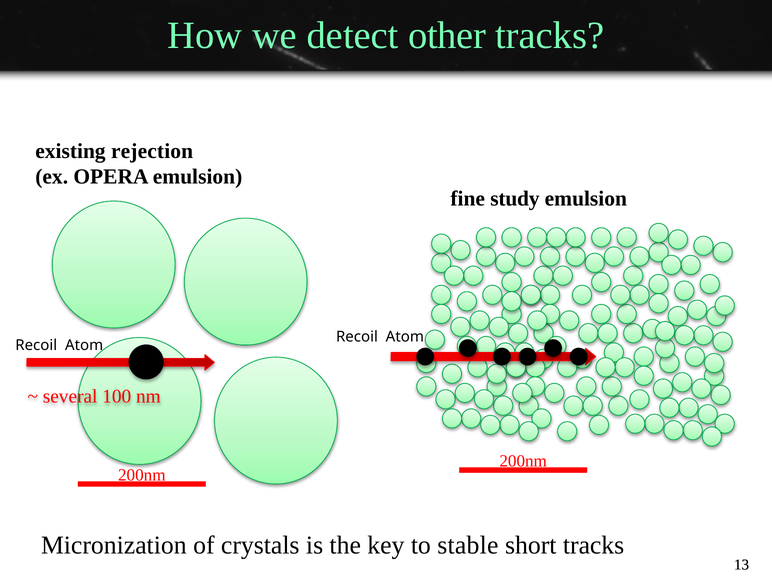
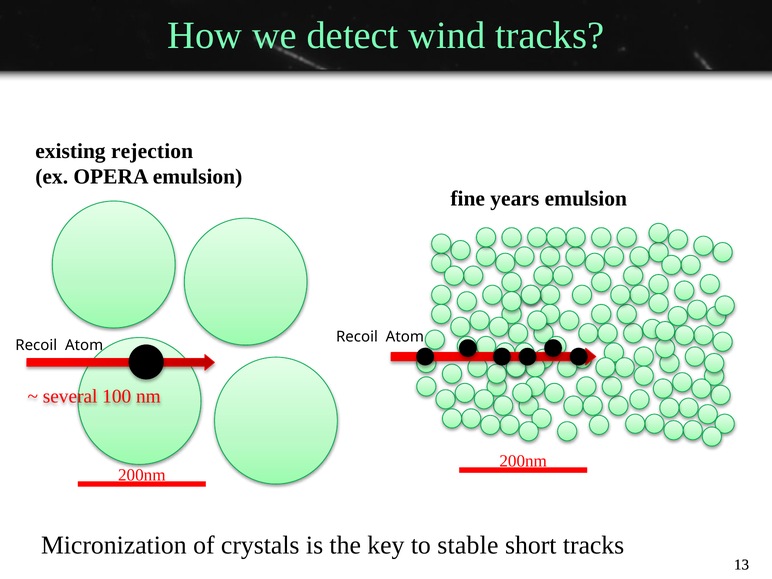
other: other -> wind
study: study -> years
